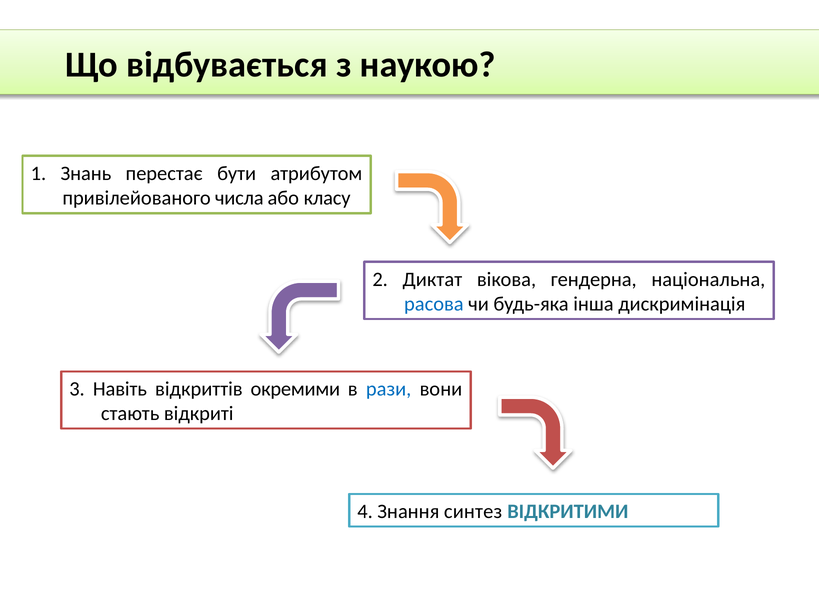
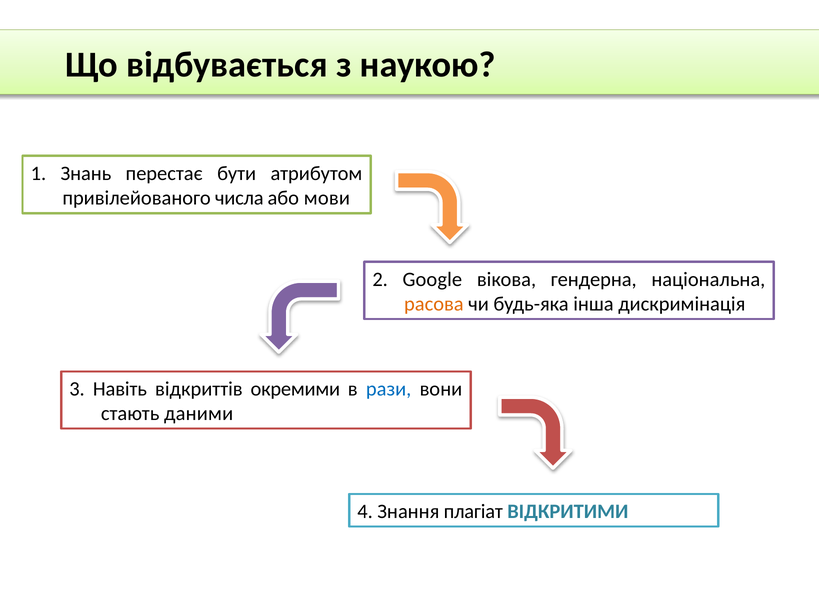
класу: класу -> мови
Диктат: Диктат -> Google
расова colour: blue -> orange
відкриті: відкриті -> даними
синтез: синтез -> плагіат
